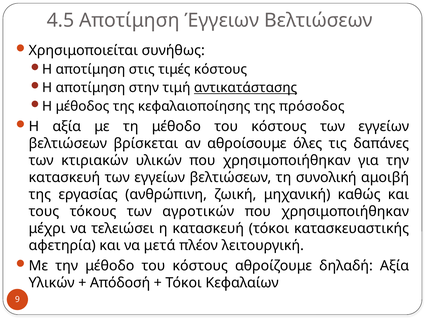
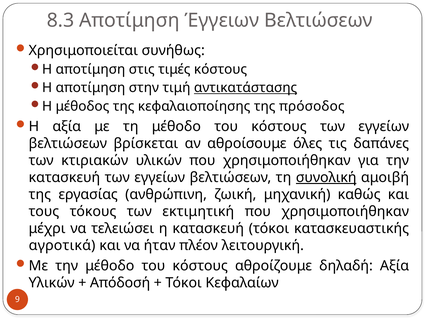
4.5: 4.5 -> 8.3
συνολική underline: none -> present
αγροτικών: αγροτικών -> εκτιμητική
αφετηρία: αφετηρία -> αγροτικά
μετά: μετά -> ήταν
